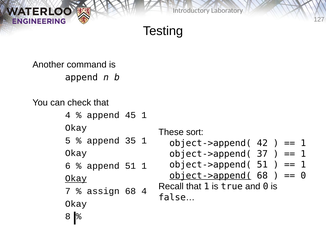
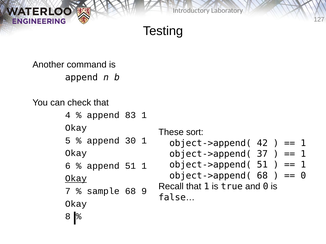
45: 45 -> 83
35: 35 -> 30
object->append( at (210, 176) underline: present -> none
assign: assign -> sample
68 4: 4 -> 9
